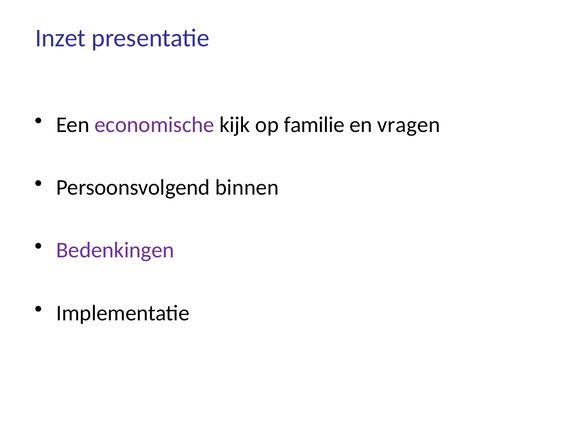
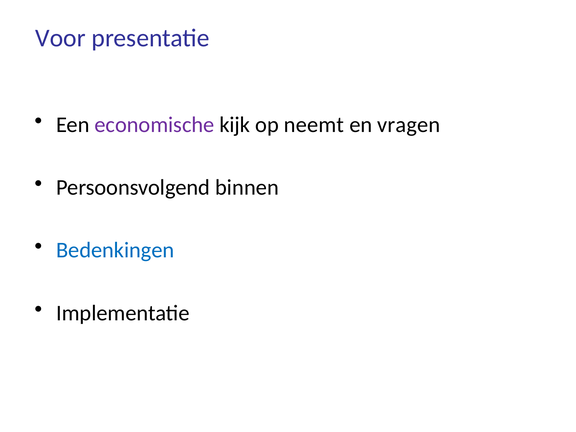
Inzet: Inzet -> Voor
familie: familie -> neemt
Bedenkingen colour: purple -> blue
